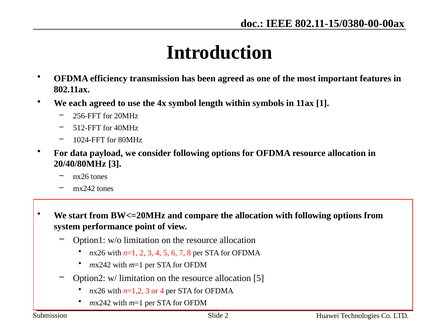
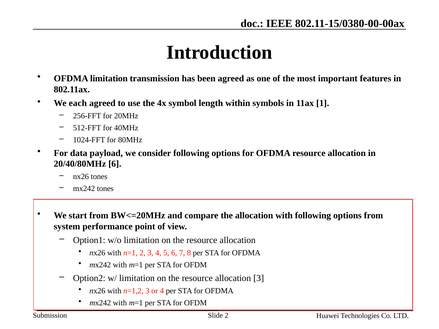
OFDMA efficiency: efficiency -> limitation
20/40/80MHz 3: 3 -> 6
allocation 5: 5 -> 3
